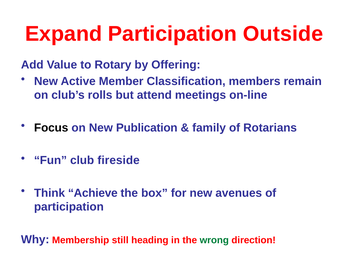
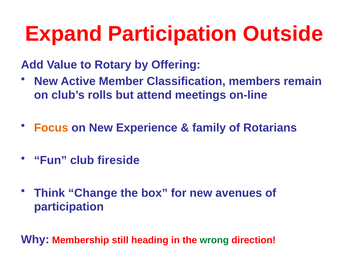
Focus colour: black -> orange
Publication: Publication -> Experience
Achieve: Achieve -> Change
